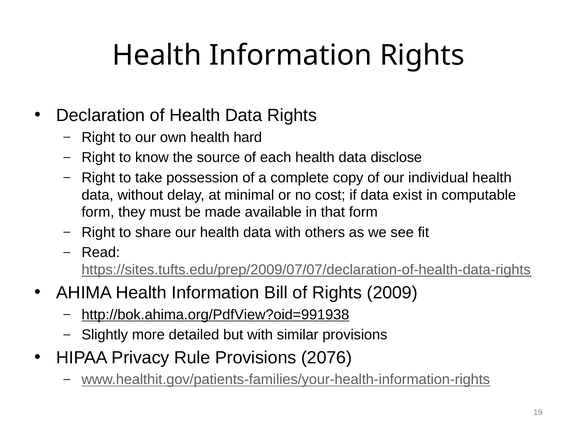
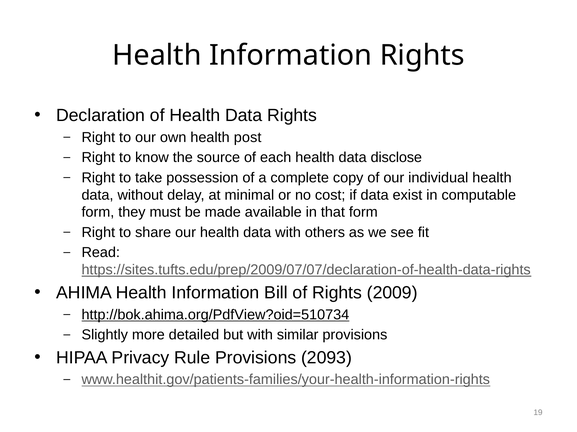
hard: hard -> post
http://bok.ahima.org/PdfView?oid=991938: http://bok.ahima.org/PdfView?oid=991938 -> http://bok.ahima.org/PdfView?oid=510734
2076: 2076 -> 2093
